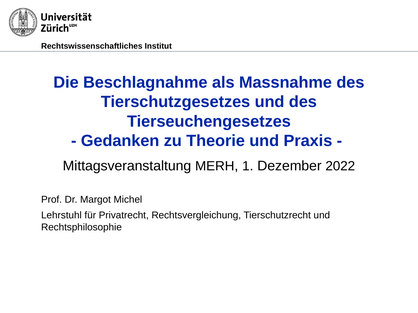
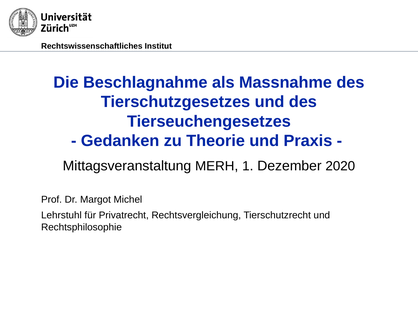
2022: 2022 -> 2020
